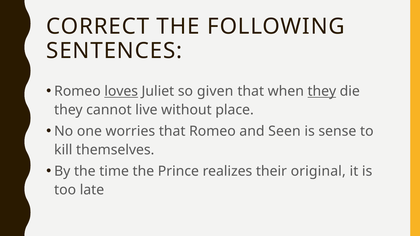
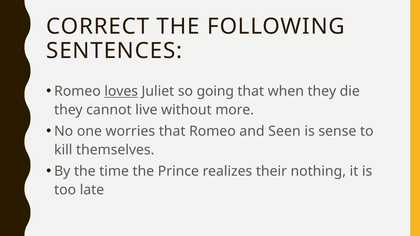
given: given -> going
they at (322, 91) underline: present -> none
place: place -> more
original: original -> nothing
